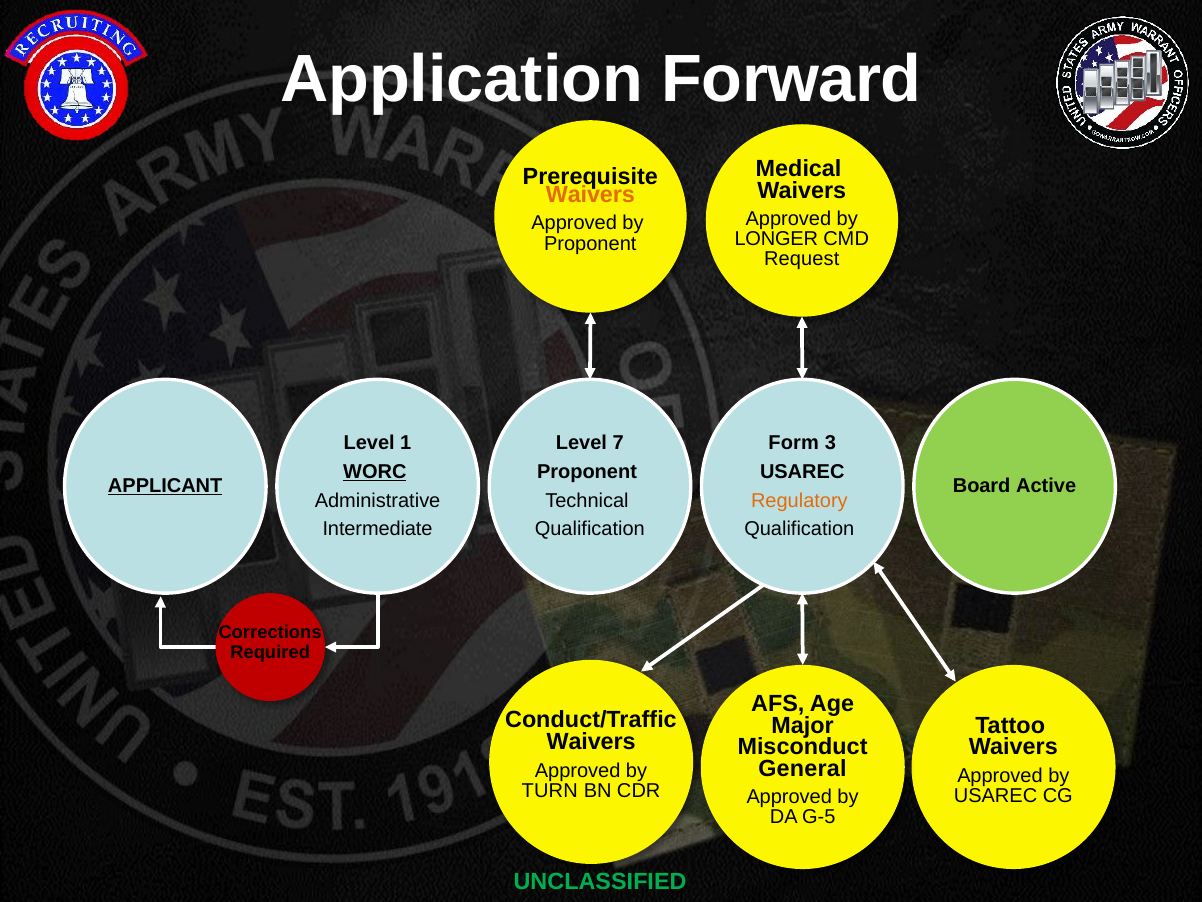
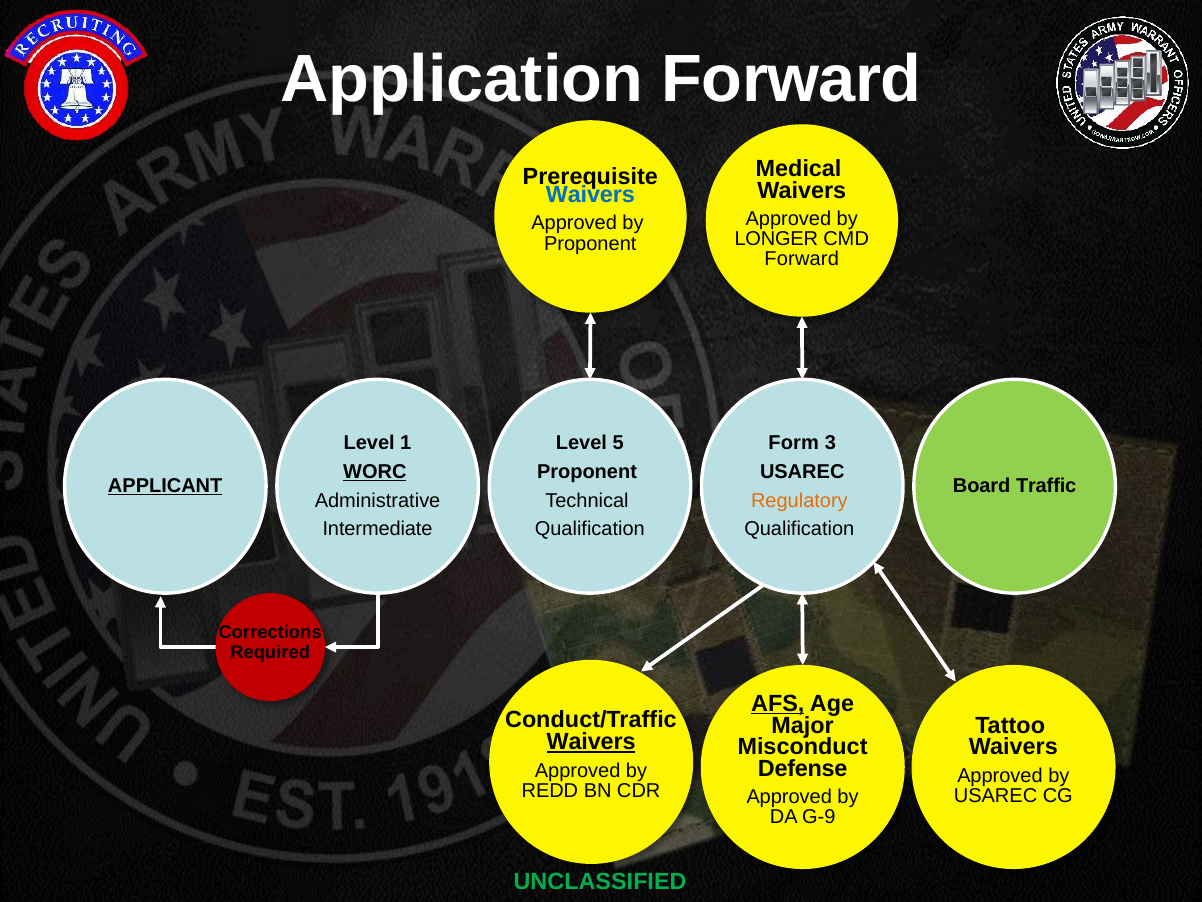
Waivers at (590, 195) colour: orange -> blue
Request at (802, 259): Request -> Forward
7: 7 -> 5
Active: Active -> Traffic
AFS underline: none -> present
Waivers at (591, 742) underline: none -> present
General: General -> Defense
TURN: TURN -> REDD
G-5: G-5 -> G-9
